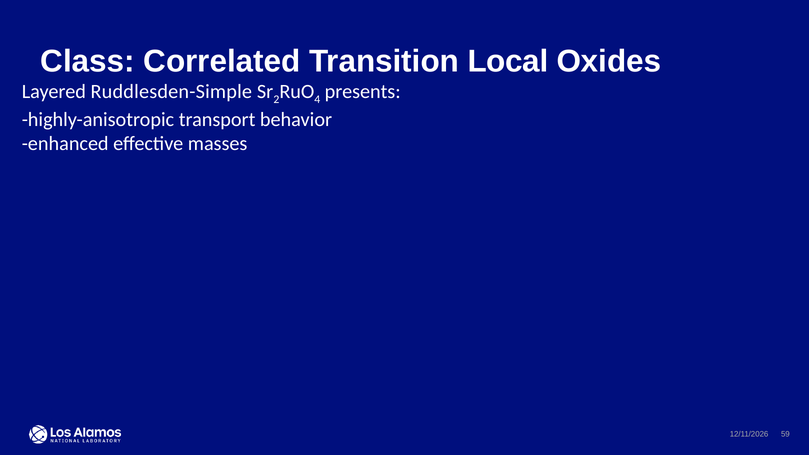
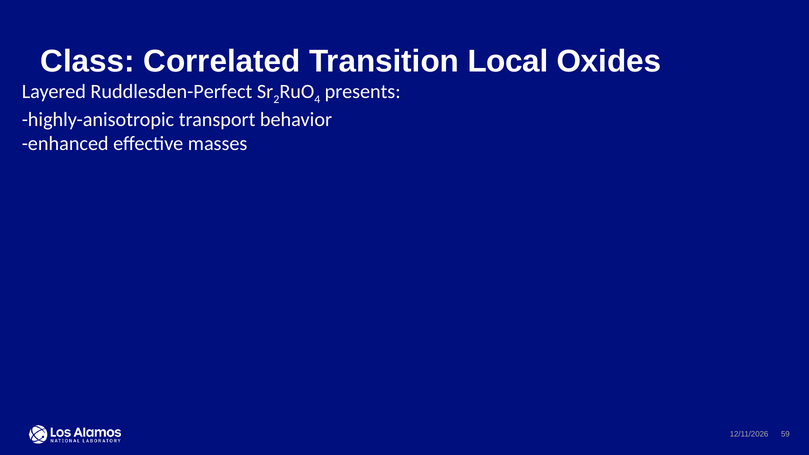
Ruddlesden-Simple: Ruddlesden-Simple -> Ruddlesden-Perfect
